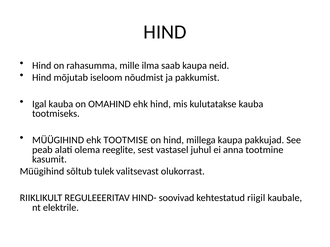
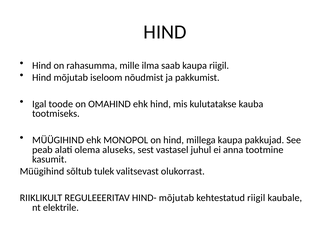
kaupa neid: neid -> riigil
Igal kauba: kauba -> toode
TOOTMISE: TOOTMISE -> MONOPOL
reeglite: reeglite -> aluseks
HIND- soovivad: soovivad -> mõjutab
